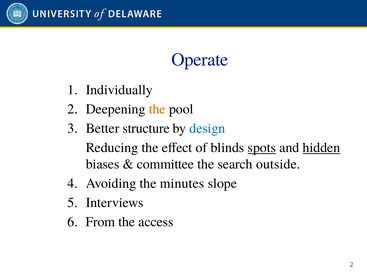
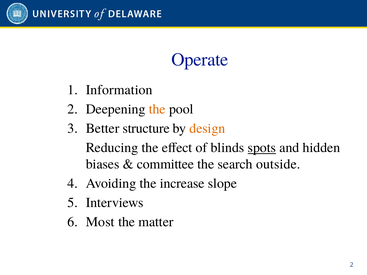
Individually: Individually -> Information
design colour: blue -> orange
hidden underline: present -> none
minutes: minutes -> increase
From: From -> Most
access: access -> matter
